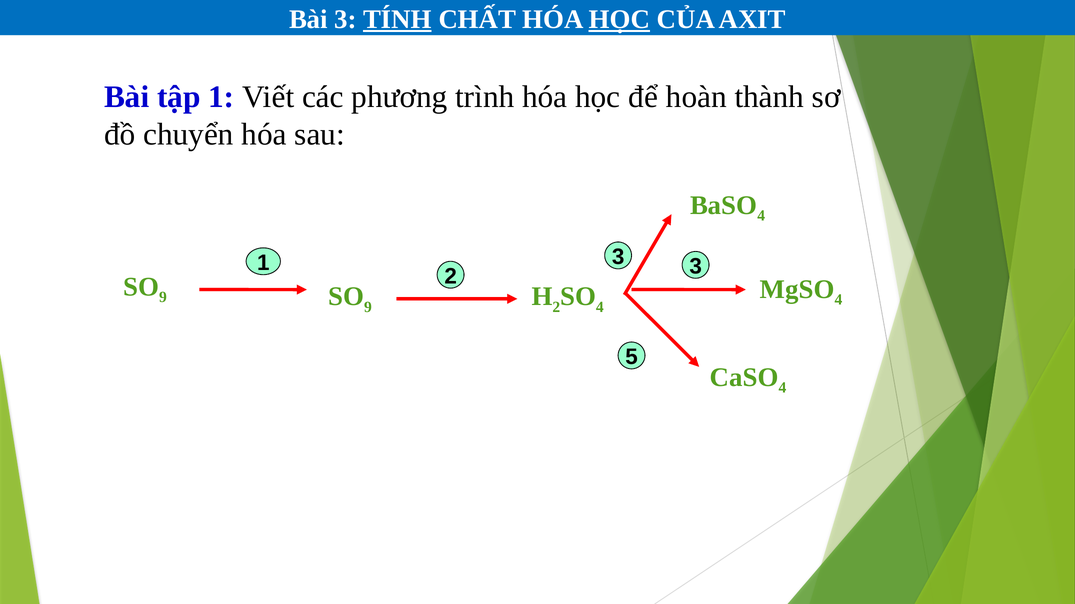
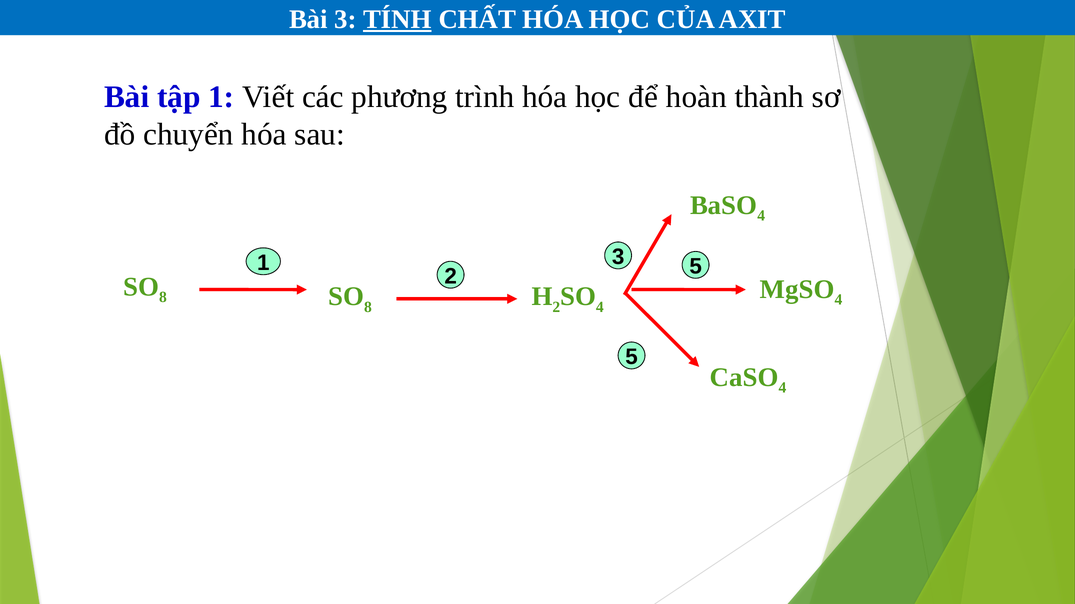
HỌC at (619, 20) underline: present -> none
3 3: 3 -> 5
9 at (163, 298): 9 -> 8
9 at (368, 307): 9 -> 8
